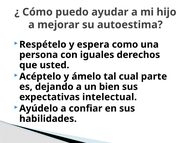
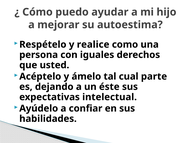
espera: espera -> realice
bien: bien -> éste
